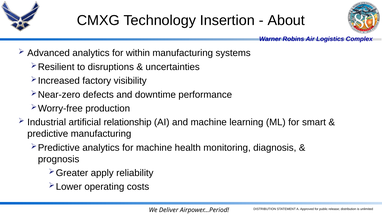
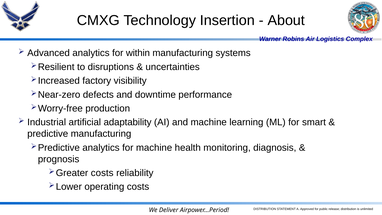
relationship: relationship -> adaptability
apply at (102, 173): apply -> costs
